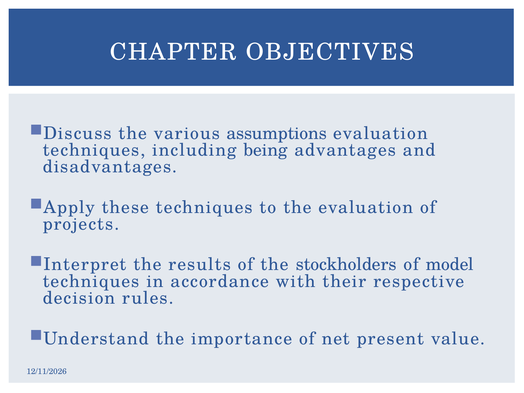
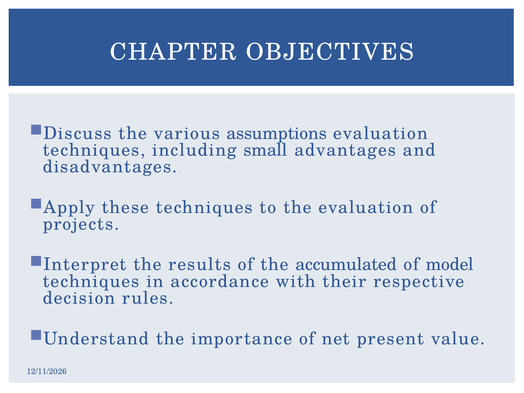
being: being -> small
stockholders: stockholders -> accumulated
